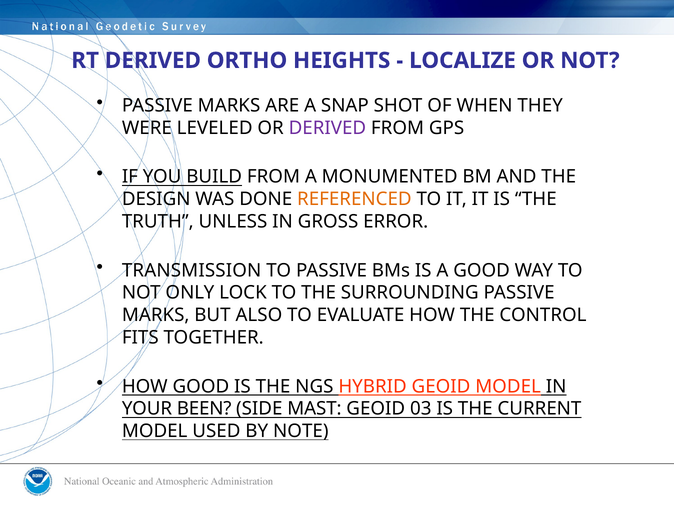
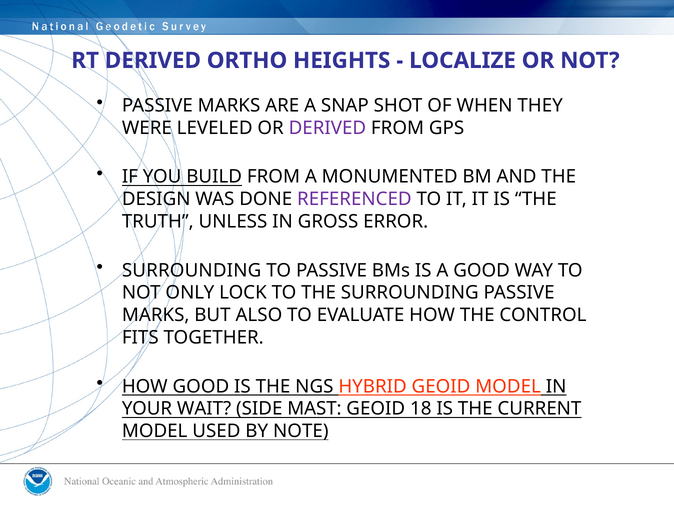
REFERENCED colour: orange -> purple
TRANSMISSION at (192, 271): TRANSMISSION -> SURROUNDING
BEEN: BEEN -> WAIT
03: 03 -> 18
